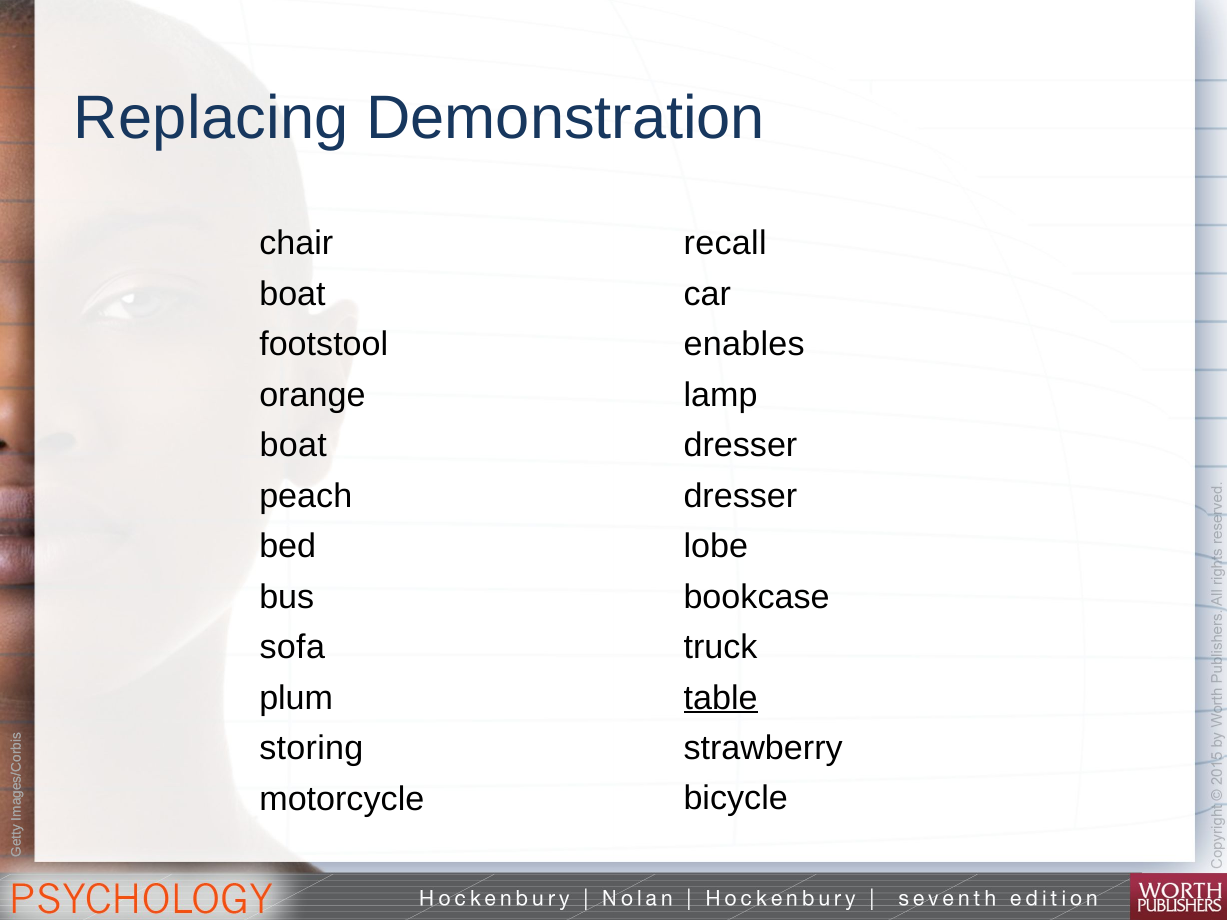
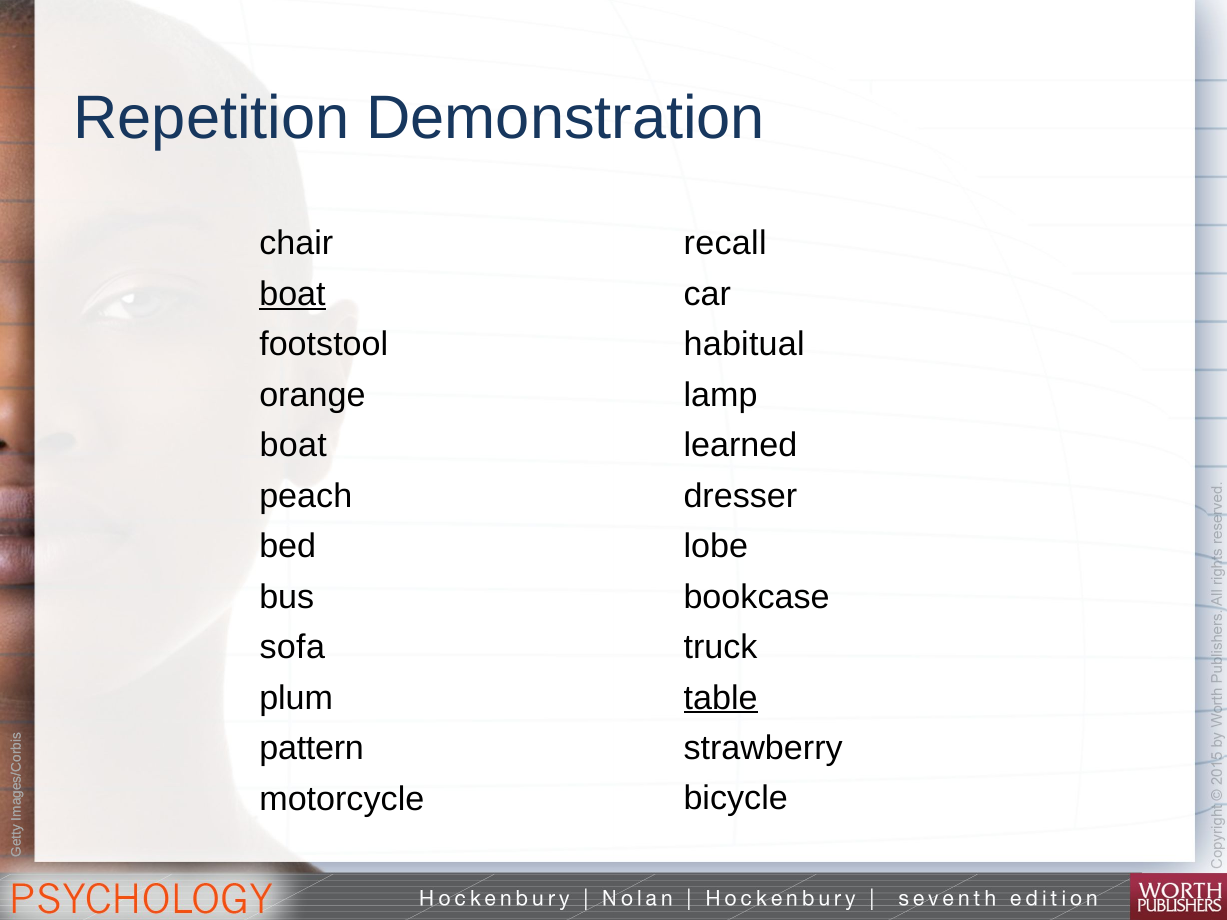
Replacing: Replacing -> Repetition
boat at (292, 294) underline: none -> present
enables: enables -> habitual
dresser at (740, 446): dresser -> learned
storing: storing -> pattern
